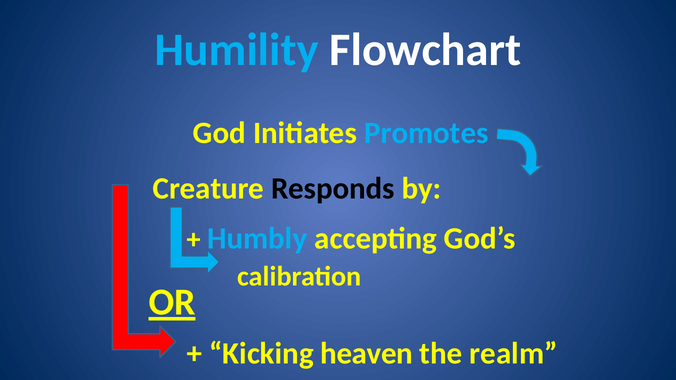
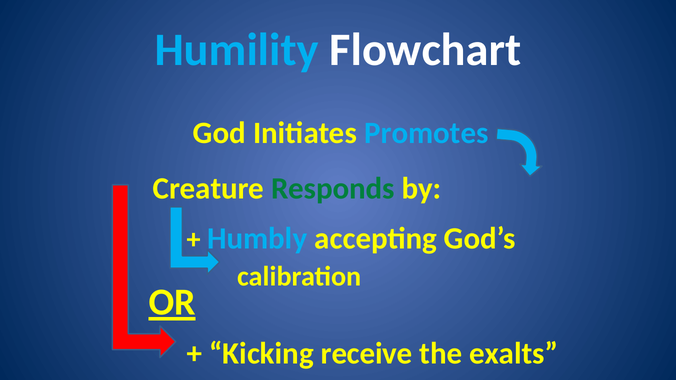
Responds colour: black -> green
heaven: heaven -> receive
realm: realm -> exalts
